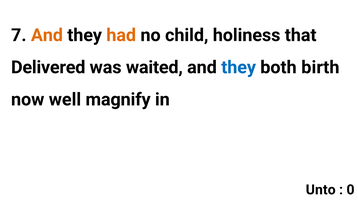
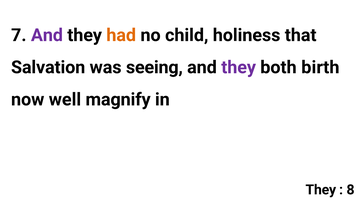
And at (47, 35) colour: orange -> purple
Delivered: Delivered -> Salvation
waited: waited -> seeing
they at (239, 67) colour: blue -> purple
Unto at (321, 190): Unto -> They
0: 0 -> 8
